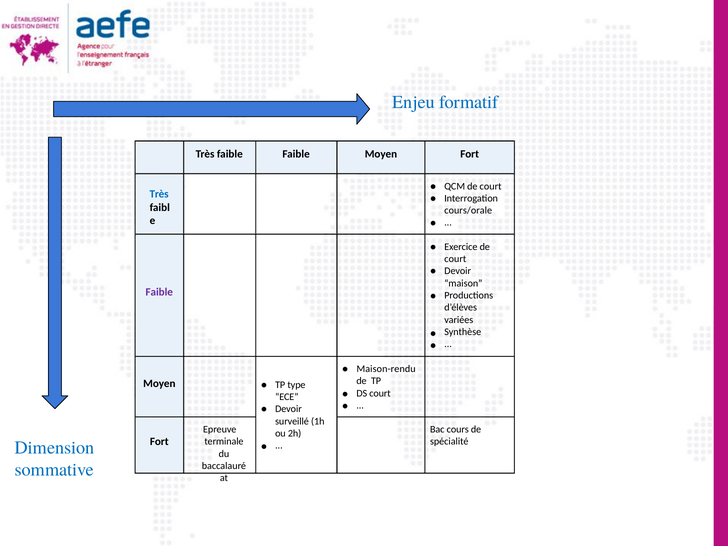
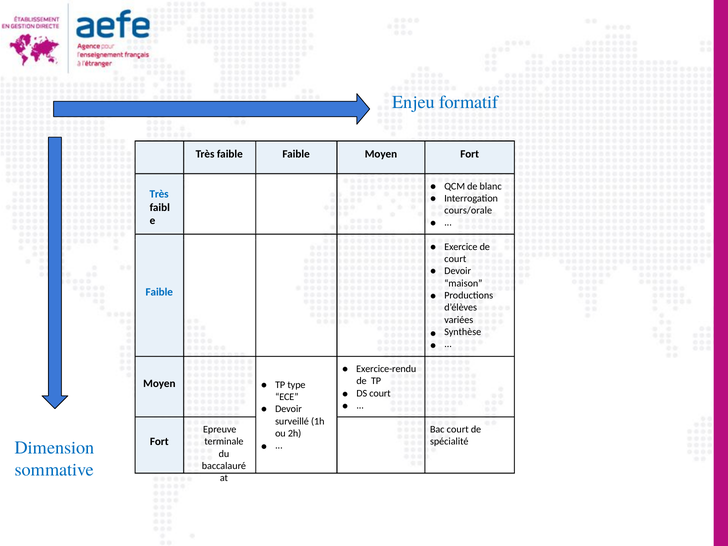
QCM de court: court -> blanc
Faible at (159, 292) colour: purple -> blue
Maison-rendu: Maison-rendu -> Exercice-rendu
Bac cours: cours -> court
